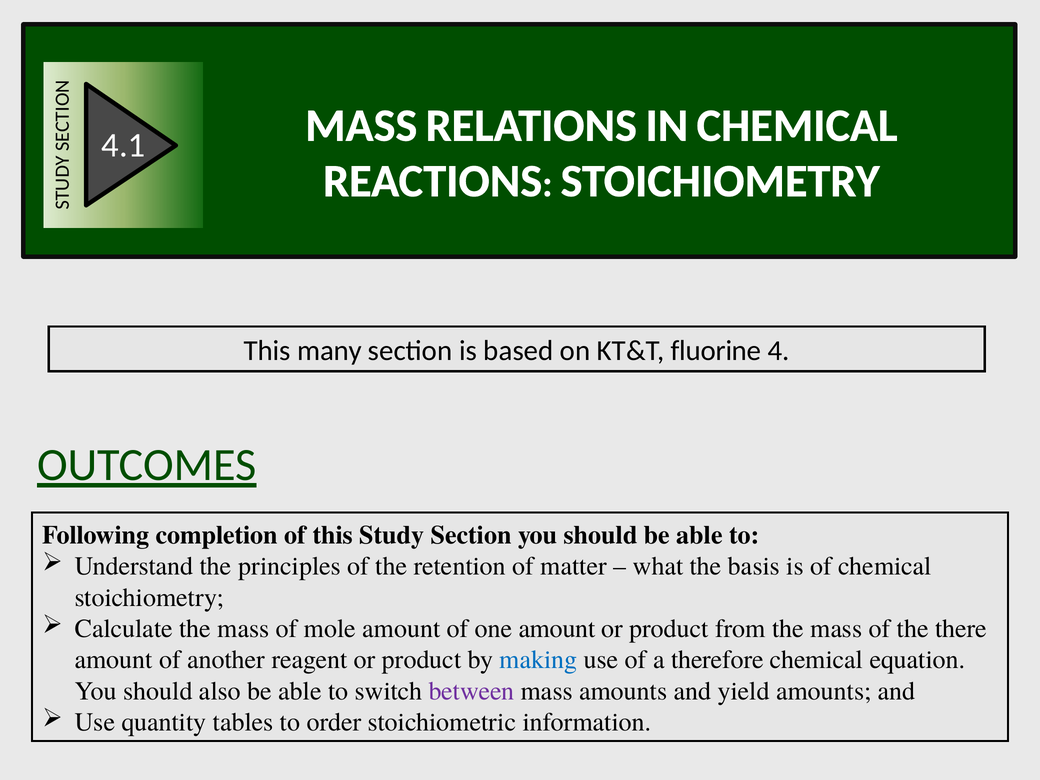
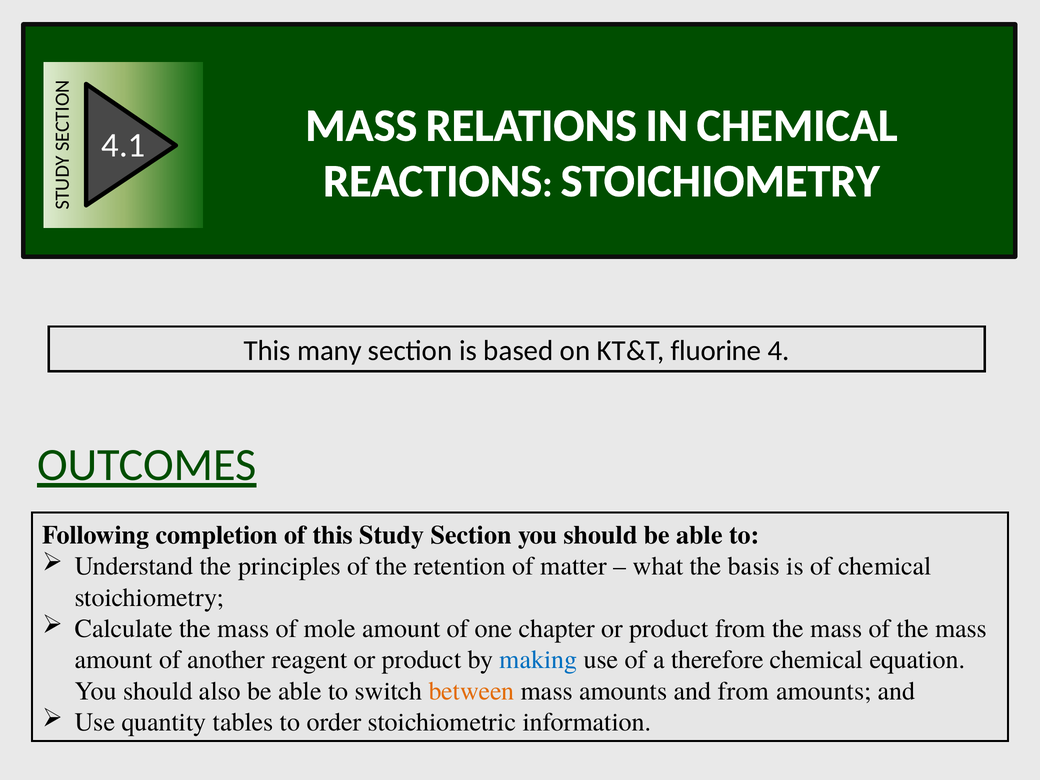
one amount: amount -> chapter
of the there: there -> mass
between colour: purple -> orange
and yield: yield -> from
